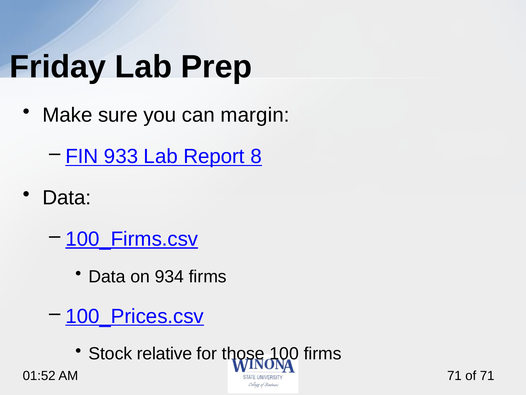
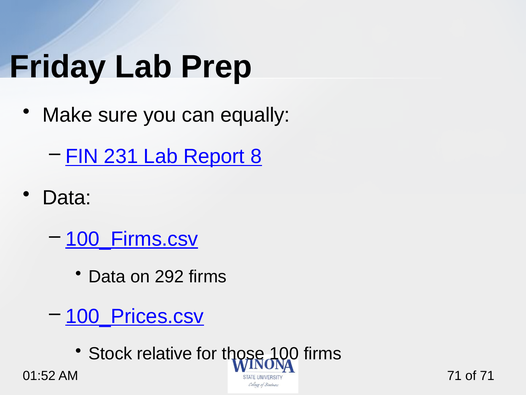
margin: margin -> equally
933: 933 -> 231
934: 934 -> 292
